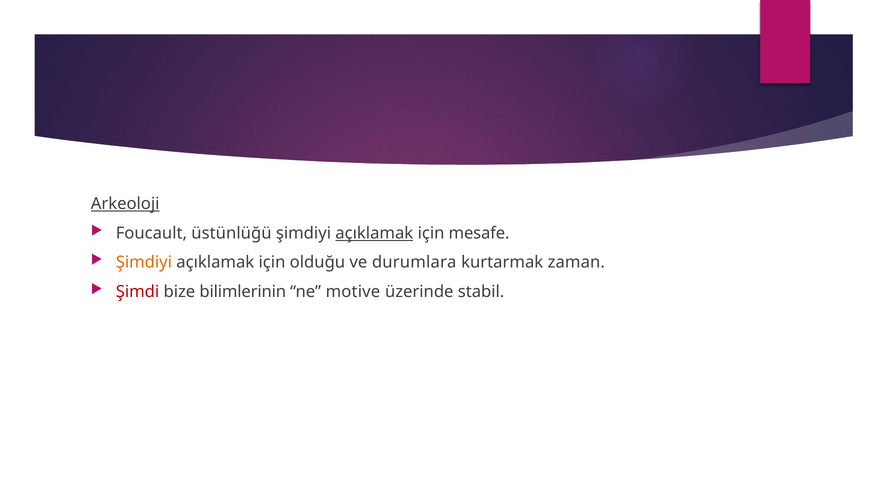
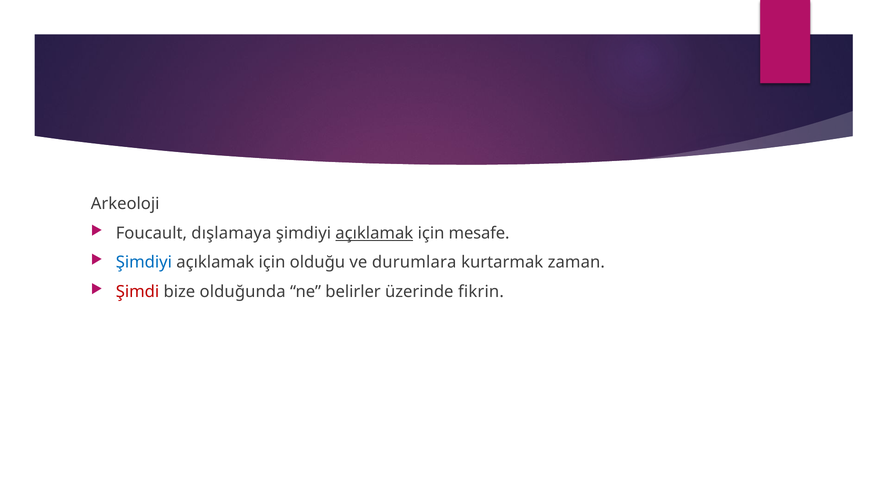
Arkeoloji underline: present -> none
üstünlüğü: üstünlüğü -> dışlamaya
Şimdiyi at (144, 263) colour: orange -> blue
bilimlerinin: bilimlerinin -> olduğunda
motive: motive -> belirler
stabil: stabil -> fikrin
